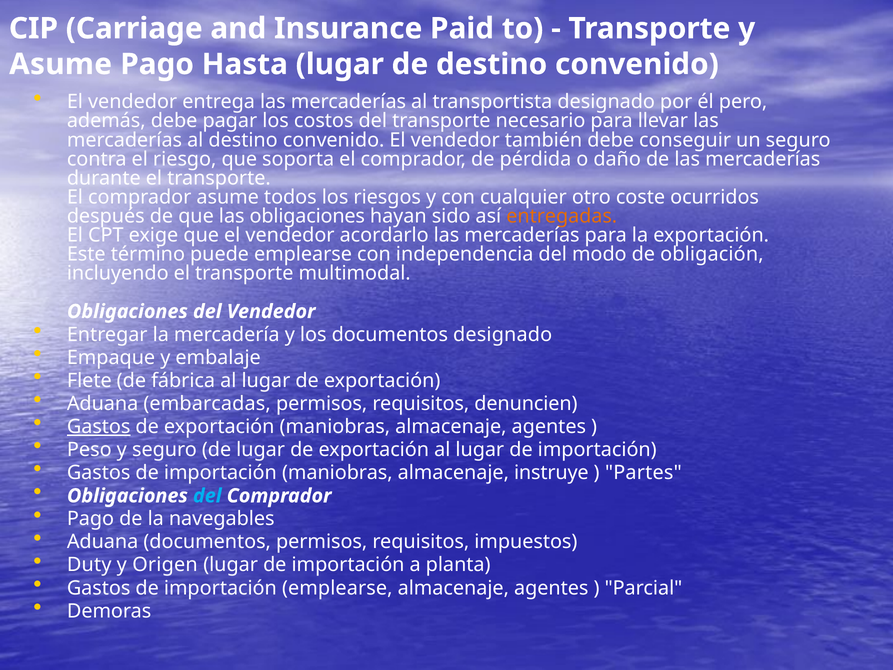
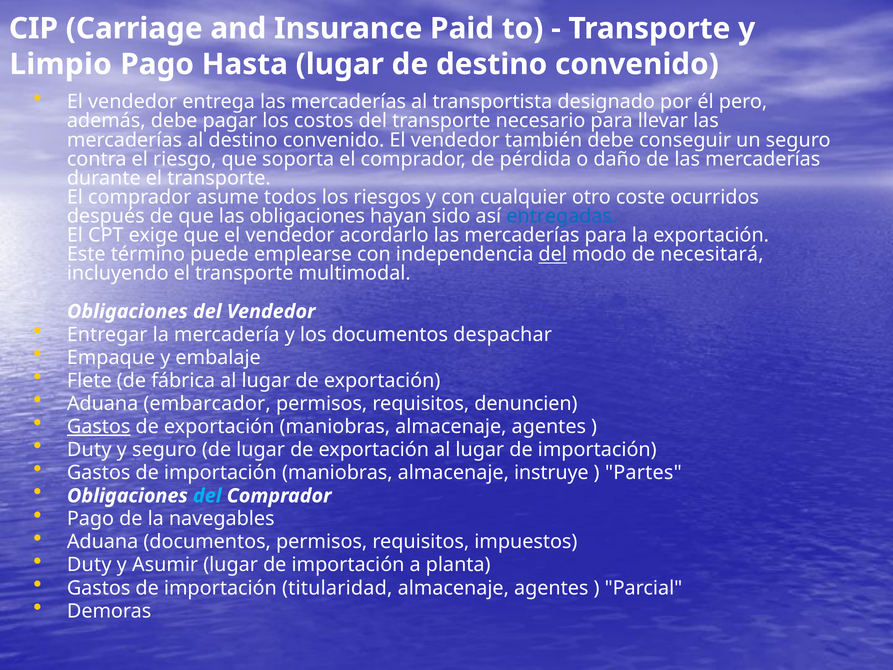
Asume at (61, 64): Asume -> Limpio
entregadas colour: orange -> blue
del at (553, 254) underline: none -> present
obligación: obligación -> necesitará
documentos designado: designado -> despachar
embarcadas: embarcadas -> embarcador
Peso at (89, 450): Peso -> Duty
Origen: Origen -> Asumir
importación emplearse: emplearse -> titularidad
